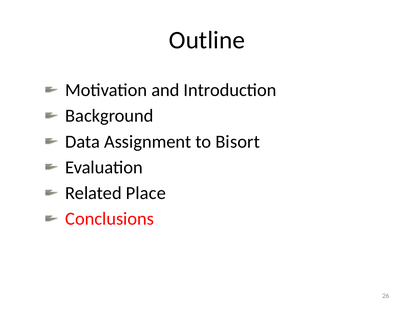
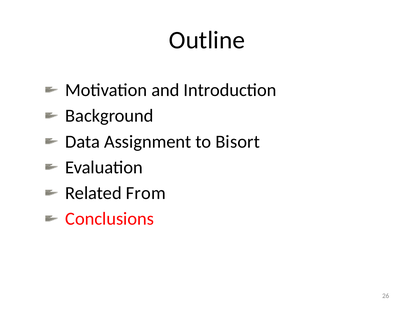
Place: Place -> From
